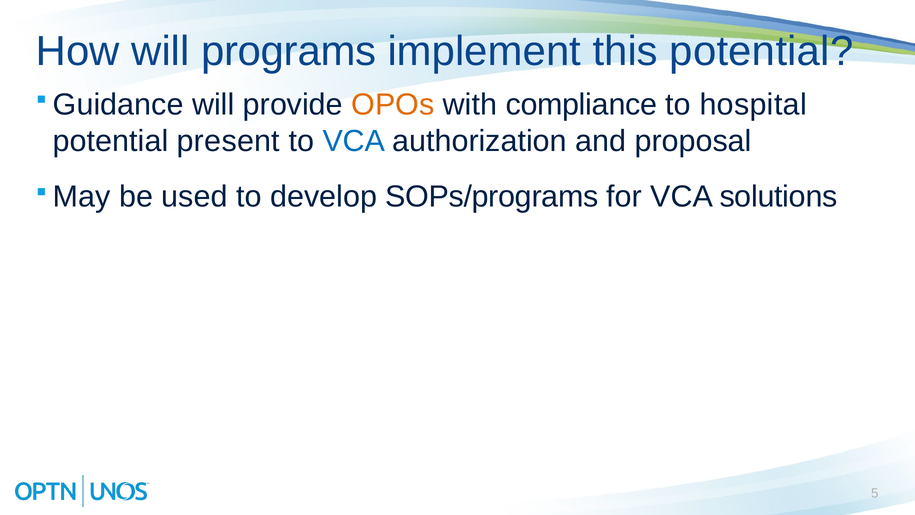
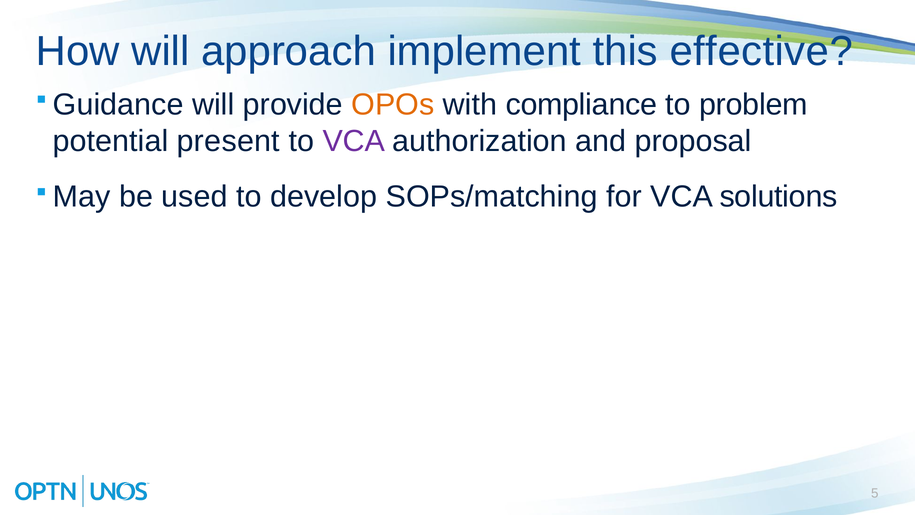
programs: programs -> approach
this potential: potential -> effective
hospital: hospital -> problem
VCA at (354, 141) colour: blue -> purple
SOPs/programs: SOPs/programs -> SOPs/matching
